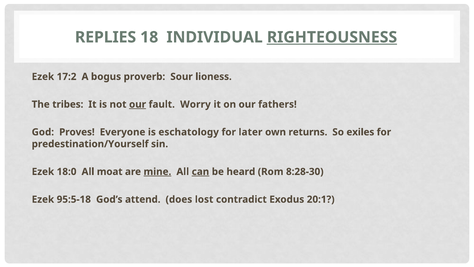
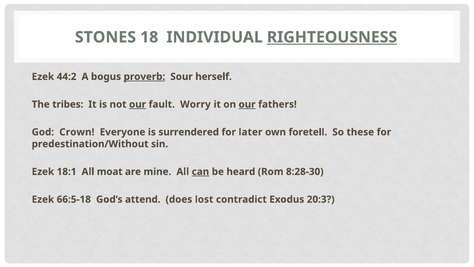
REPLIES: REPLIES -> STONES
17:2: 17:2 -> 44:2
proverb underline: none -> present
lioness: lioness -> herself
our at (247, 104) underline: none -> present
Proves: Proves -> Crown
eschatology: eschatology -> surrendered
returns: returns -> foretell
exiles: exiles -> these
predestination/Yourself: predestination/Yourself -> predestination/Without
18:0: 18:0 -> 18:1
mine underline: present -> none
95:5-18: 95:5-18 -> 66:5-18
20:1: 20:1 -> 20:3
